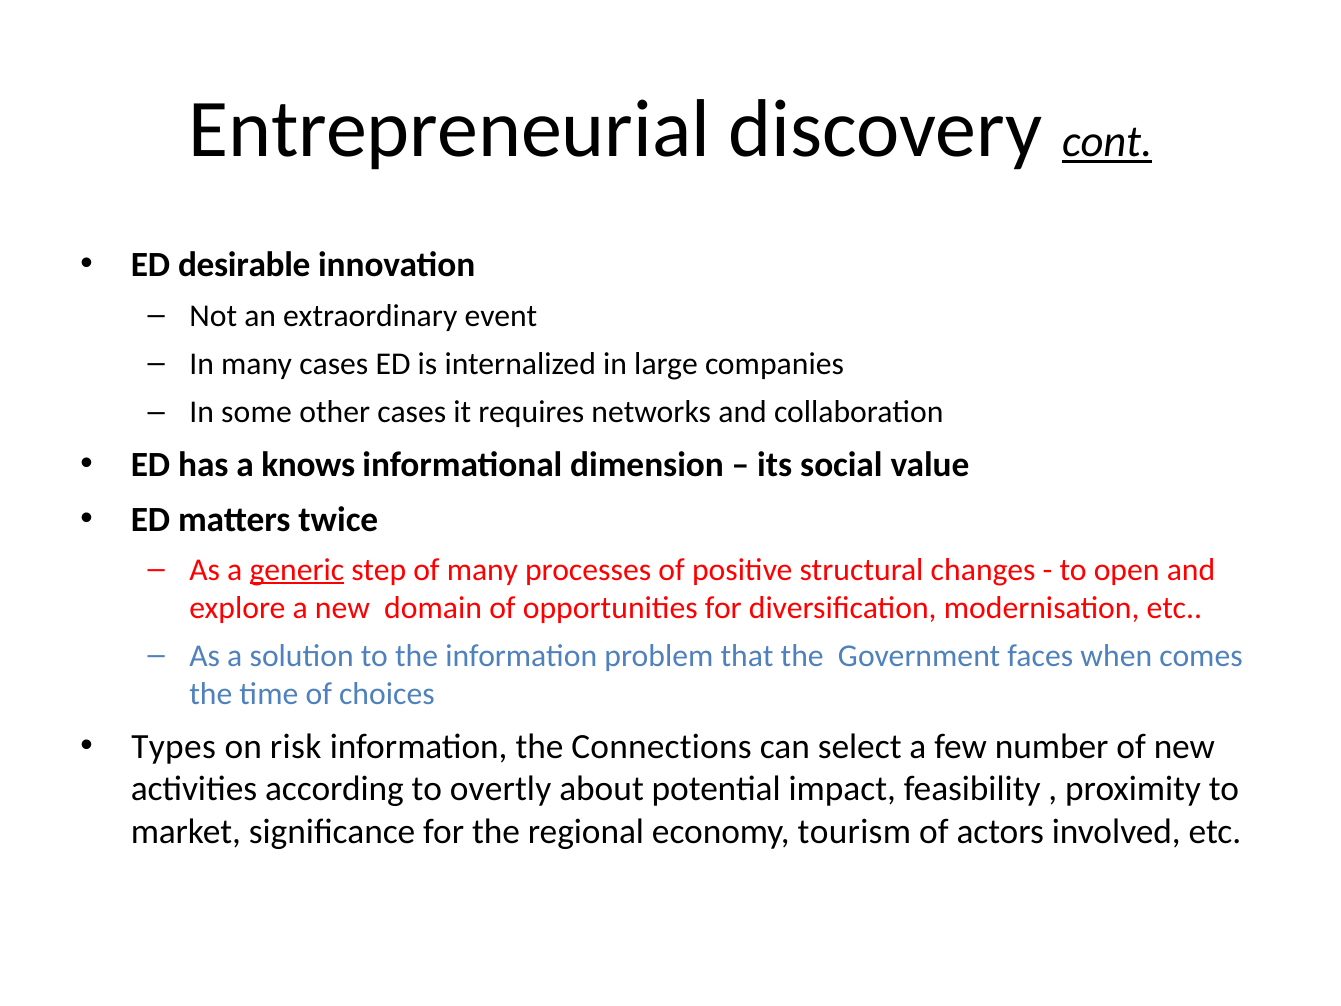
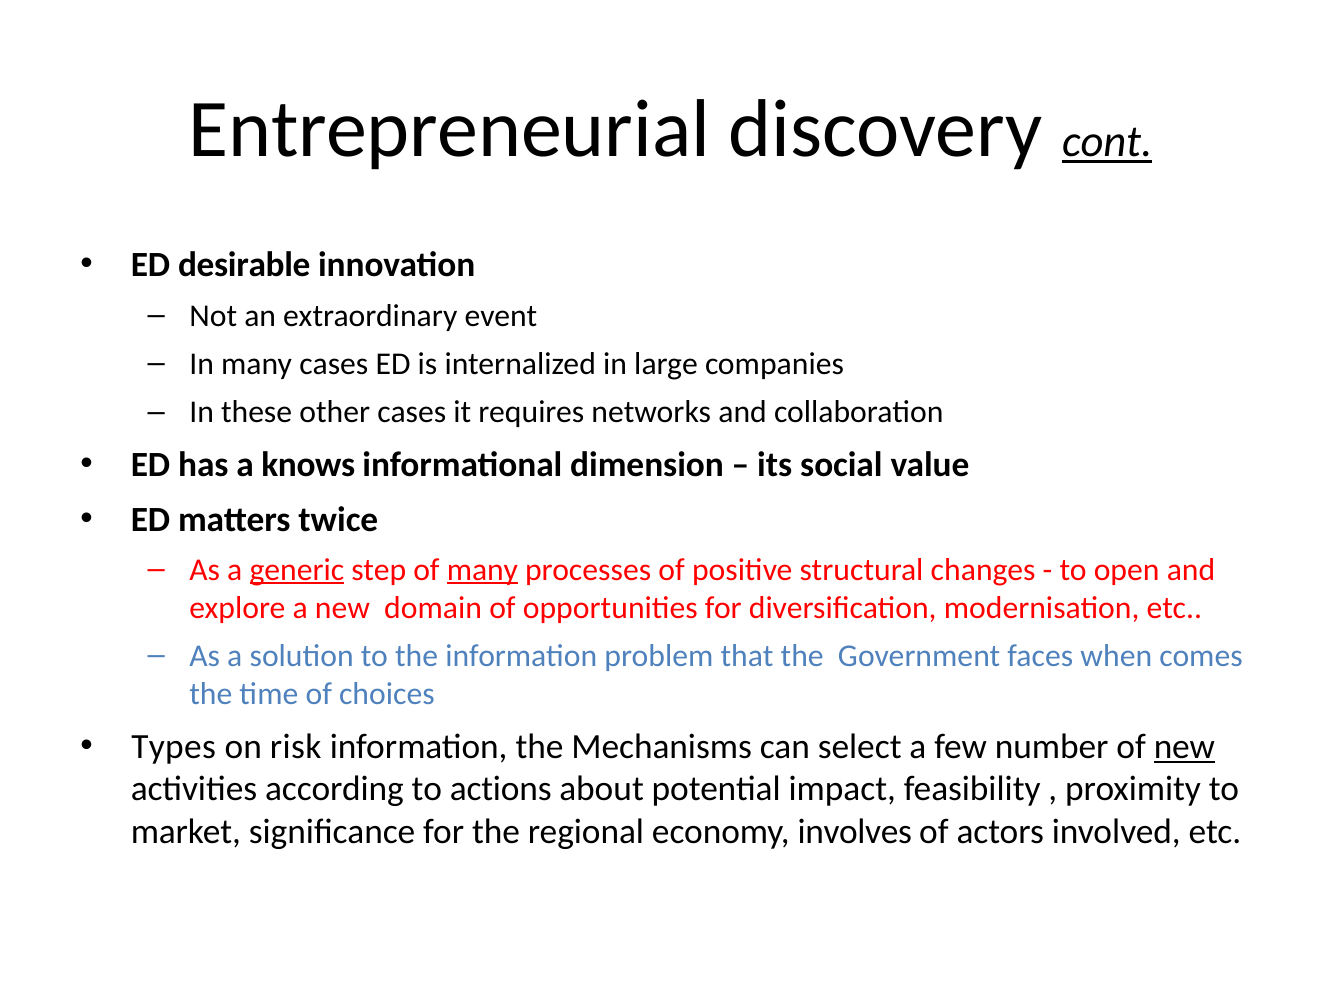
some: some -> these
many at (482, 570) underline: none -> present
Connections: Connections -> Mechanisms
new at (1184, 747) underline: none -> present
overtly: overtly -> actions
tourism: tourism -> involves
